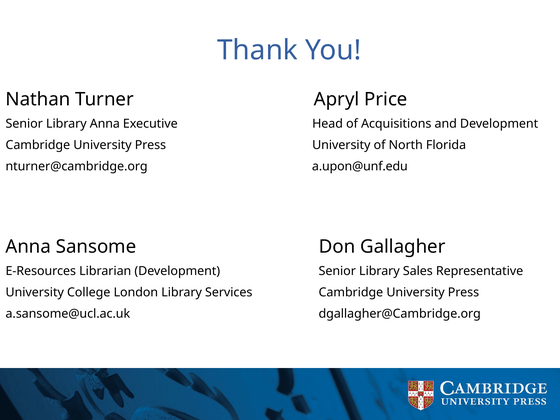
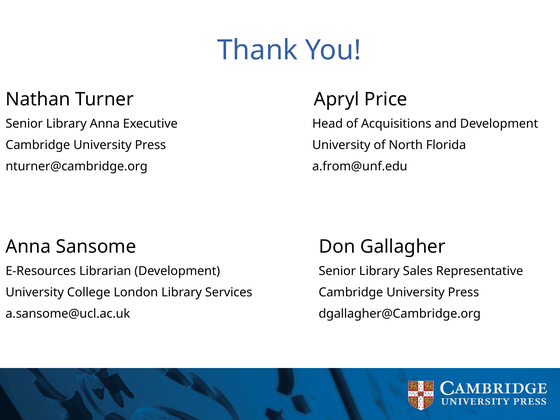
a.upon@unf.edu: a.upon@unf.edu -> a.from@unf.edu
